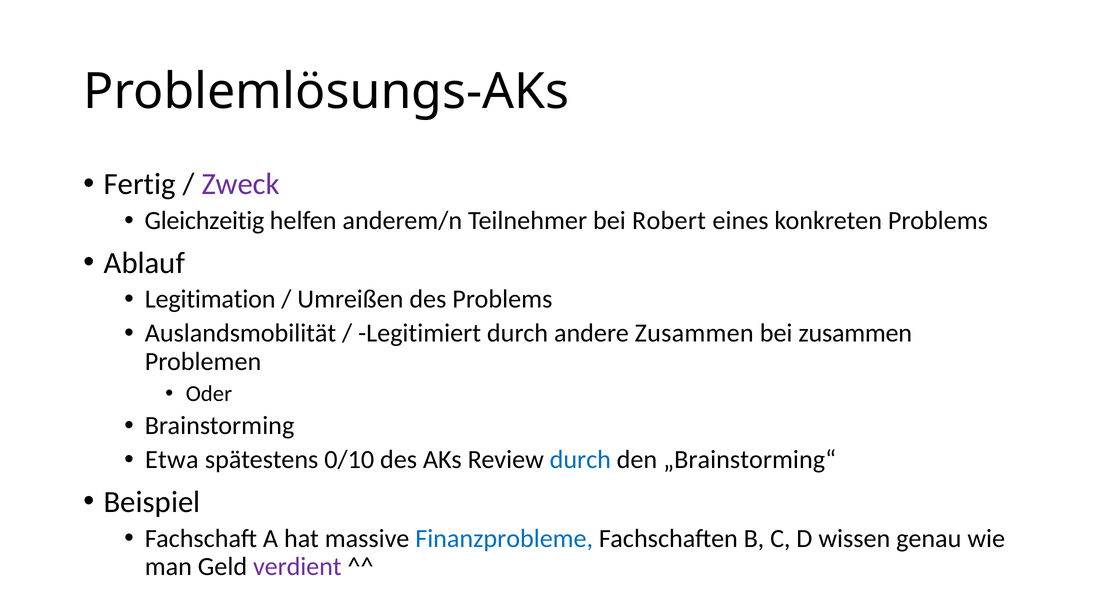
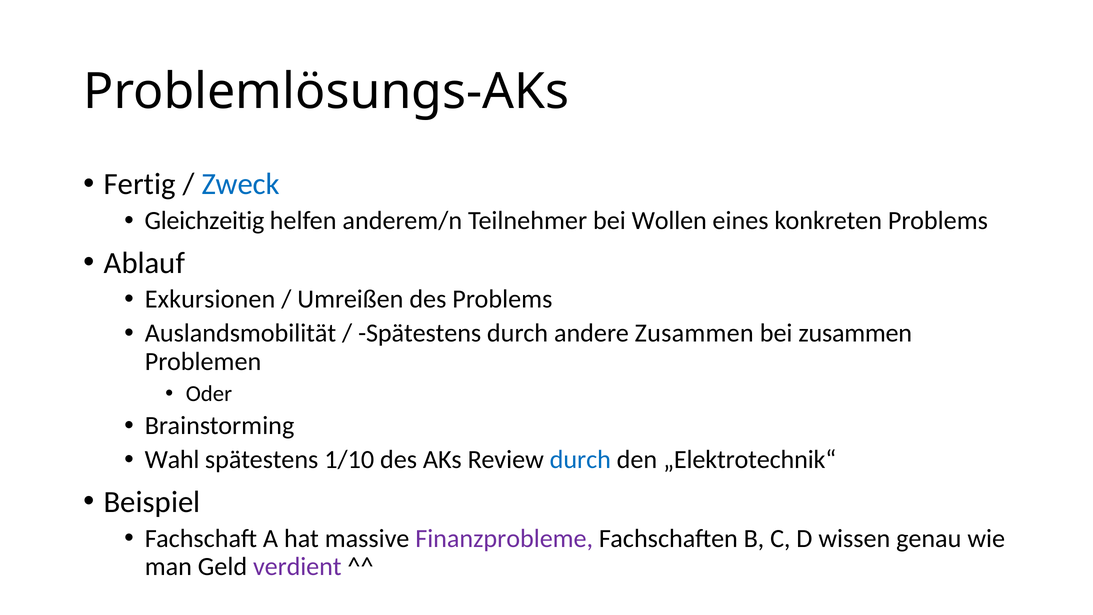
Zweck colour: purple -> blue
Robert: Robert -> Wollen
Legitimation: Legitimation -> Exkursionen
Legitimiert at (420, 333): Legitimiert -> Spätestens
Etwa: Etwa -> Wahl
0/10: 0/10 -> 1/10
„Brainstorming“: „Brainstorming“ -> „Elektrotechnik“
Finanzprobleme colour: blue -> purple
